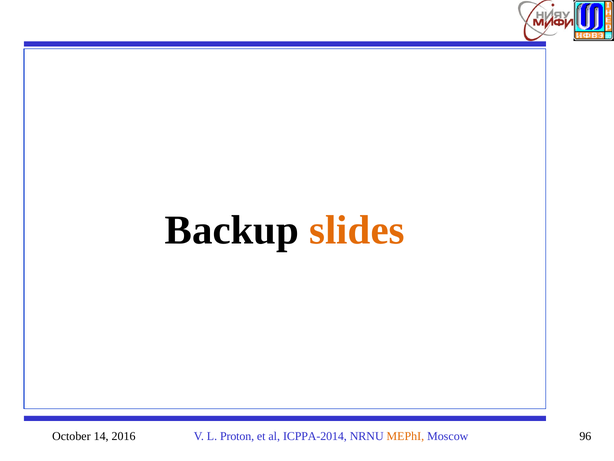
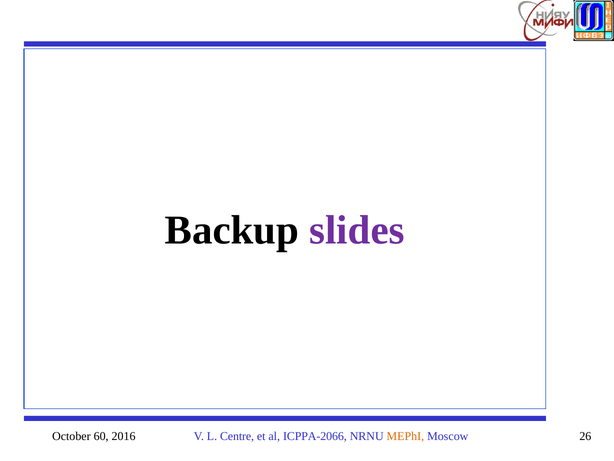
slides colour: orange -> purple
14: 14 -> 60
Proton: Proton -> Centre
ICPPA-2014: ICPPA-2014 -> ICPPA-2066
96: 96 -> 26
